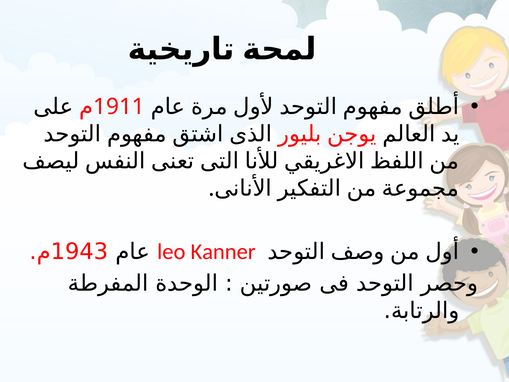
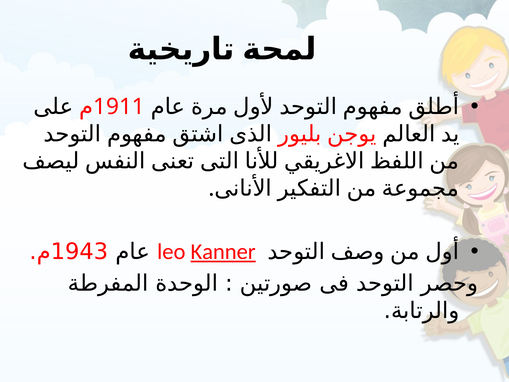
Kanner underline: none -> present
